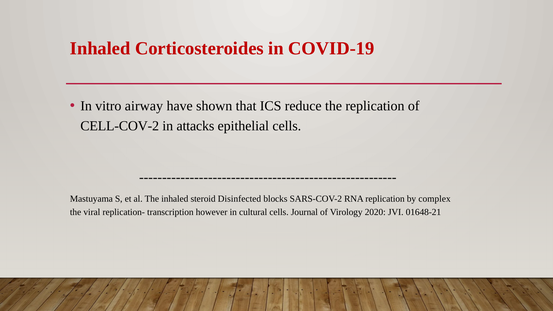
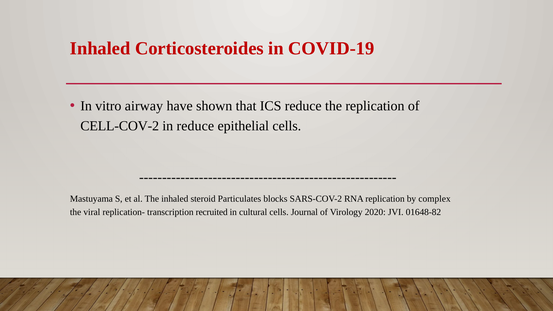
in attacks: attacks -> reduce
Disinfected: Disinfected -> Particulates
however: however -> recruited
01648-21: 01648-21 -> 01648-82
